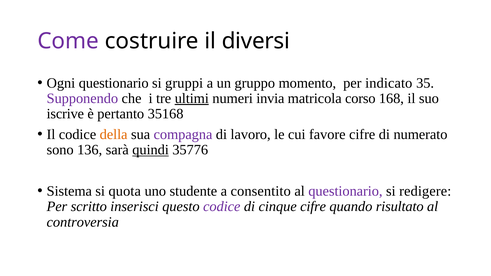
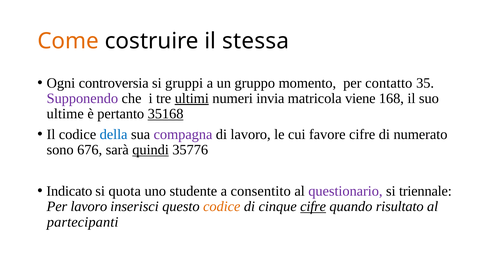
Come colour: purple -> orange
diversi: diversi -> stessa
Ogni questionario: questionario -> controversia
indicato: indicato -> contatto
corso: corso -> viene
iscrive: iscrive -> ultime
35168 underline: none -> present
della colour: orange -> blue
136: 136 -> 676
Sistema: Sistema -> Indicato
redigere: redigere -> triennale
Per scritto: scritto -> lavoro
codice at (222, 207) colour: purple -> orange
cifre at (313, 207) underline: none -> present
controversia: controversia -> partecipanti
